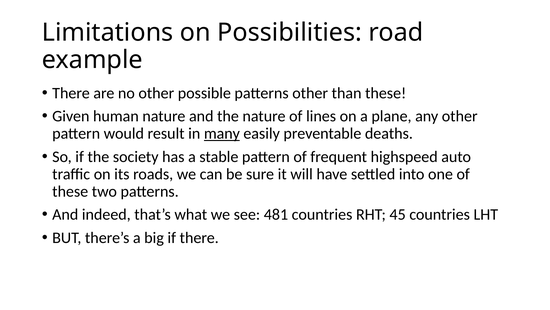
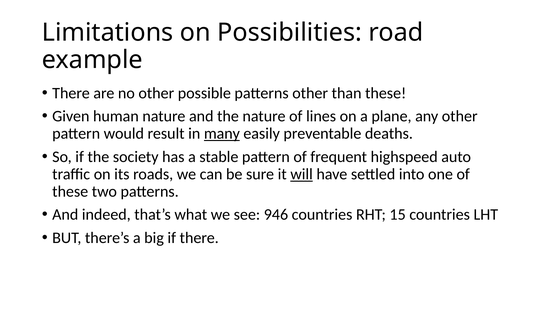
will underline: none -> present
481: 481 -> 946
45: 45 -> 15
